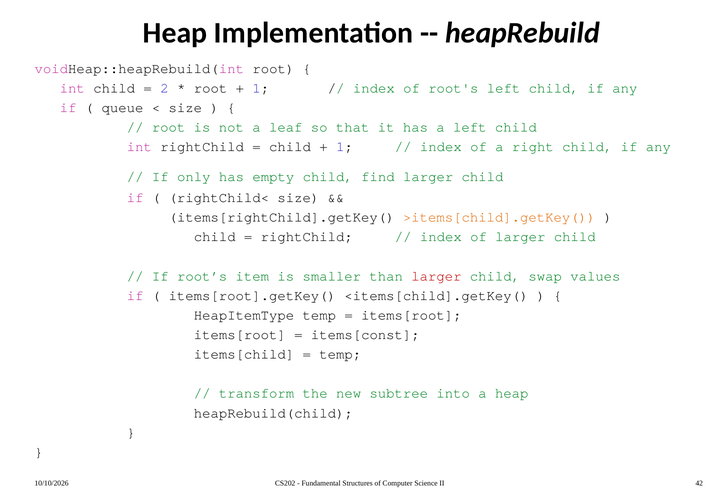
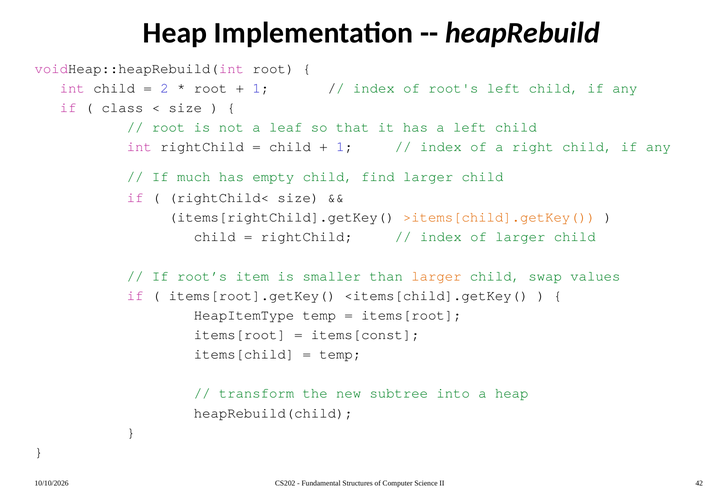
queue: queue -> class
only: only -> much
larger at (436, 276) colour: red -> orange
